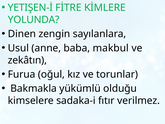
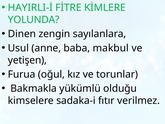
YETIŞEN-İ: YETIŞEN-İ -> HAYIRLI-İ
zekâtın: zekâtın -> yetişen
